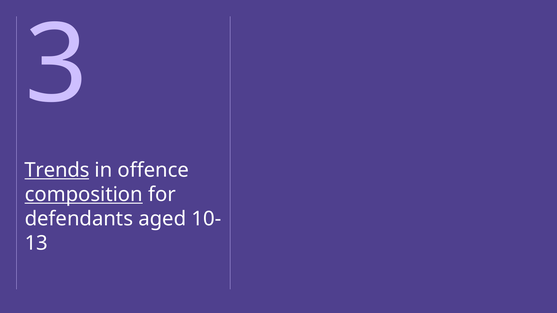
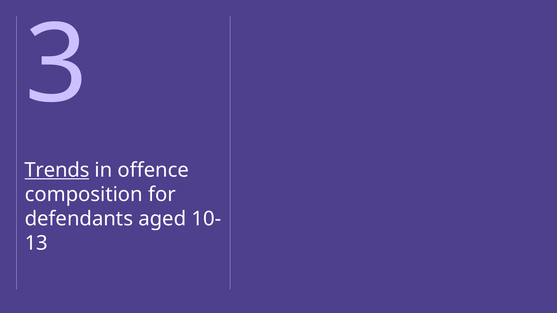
composition underline: present -> none
